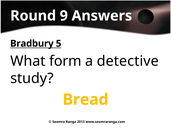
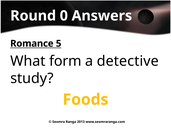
9: 9 -> 0
Bradbury: Bradbury -> Romance
Bread: Bread -> Foods
